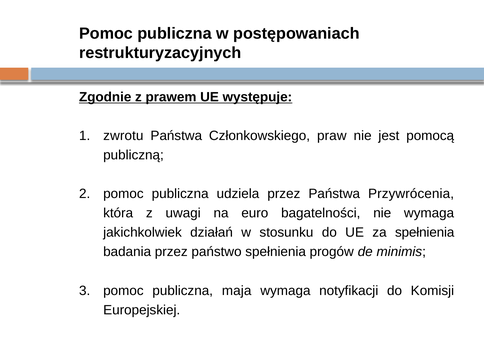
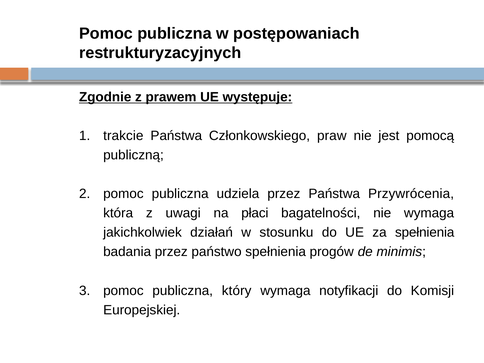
zwrotu: zwrotu -> trakcie
euro: euro -> płaci
maja: maja -> który
